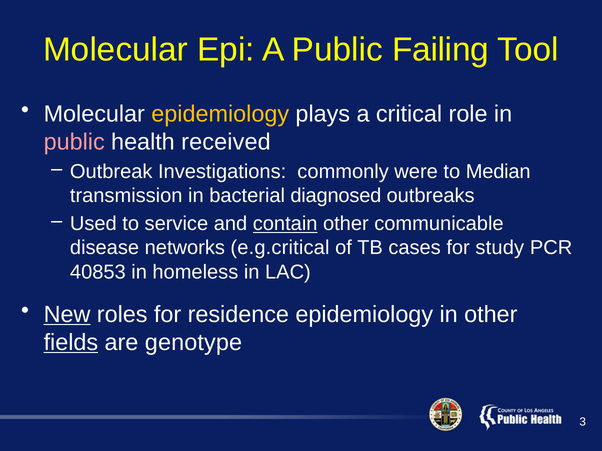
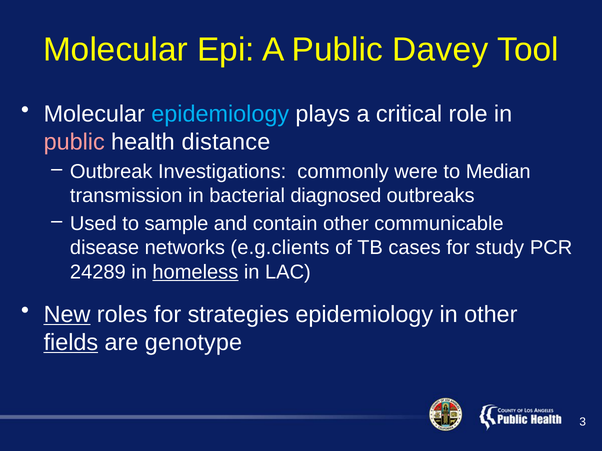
Failing: Failing -> Davey
epidemiology at (220, 114) colour: yellow -> light blue
received: received -> distance
service: service -> sample
contain underline: present -> none
e.g.critical: e.g.critical -> e.g.clients
40853: 40853 -> 24289
homeless underline: none -> present
residence: residence -> strategies
